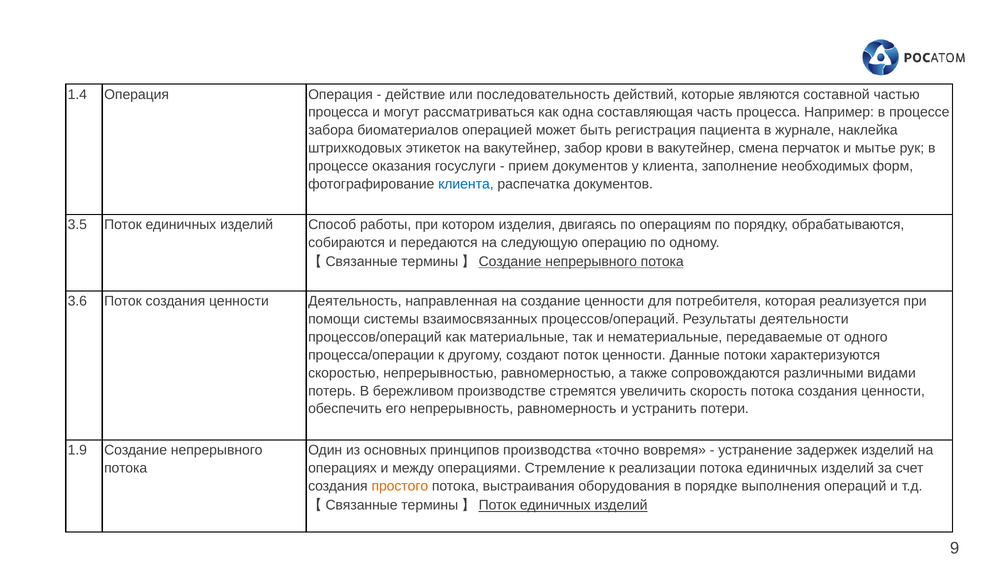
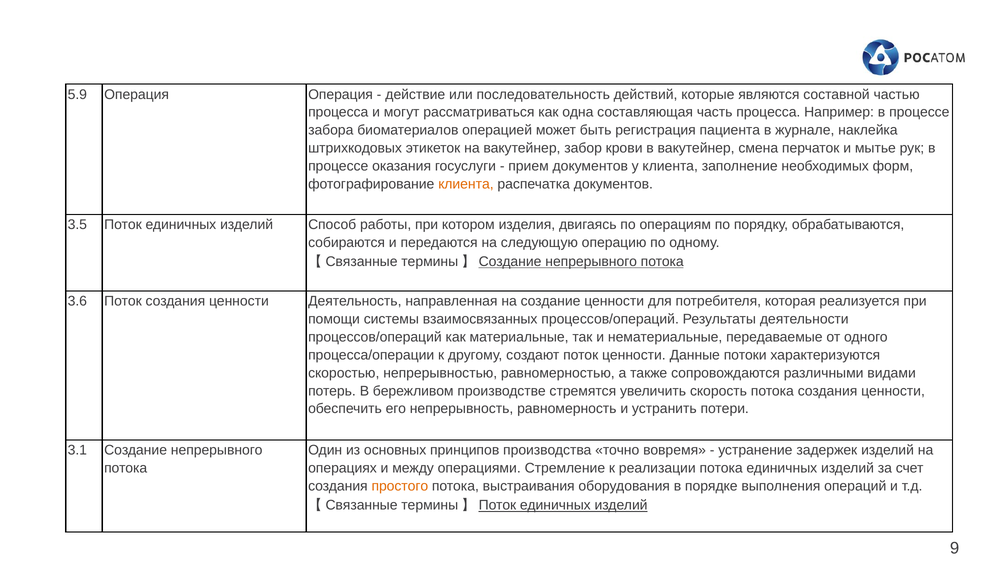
1.4: 1.4 -> 5.9
клиента at (466, 184) colour: blue -> orange
1.9: 1.9 -> 3.1
